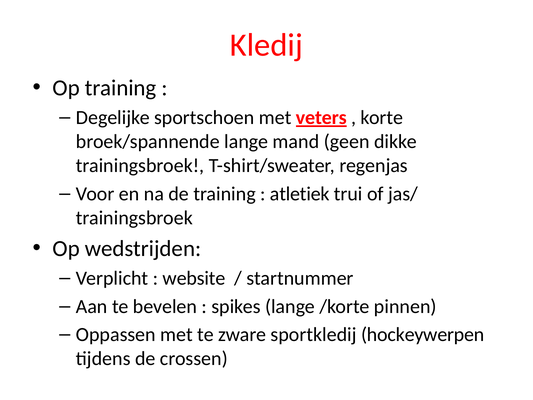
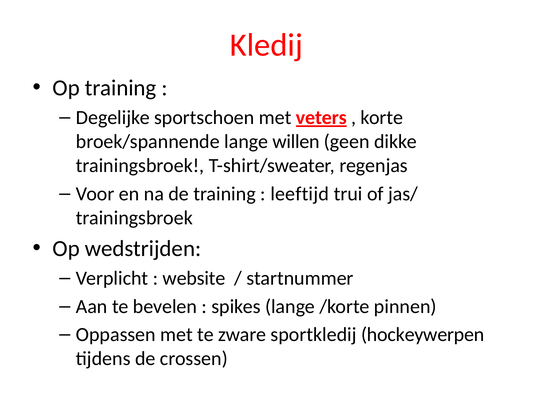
mand: mand -> willen
atletiek: atletiek -> leeftijd
